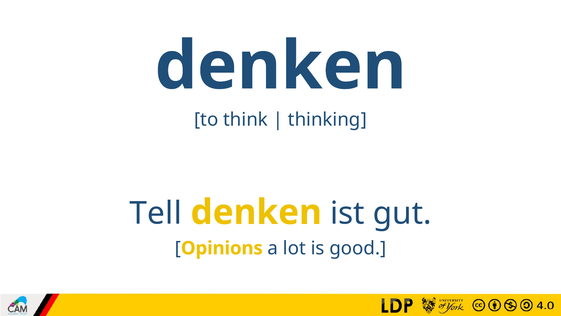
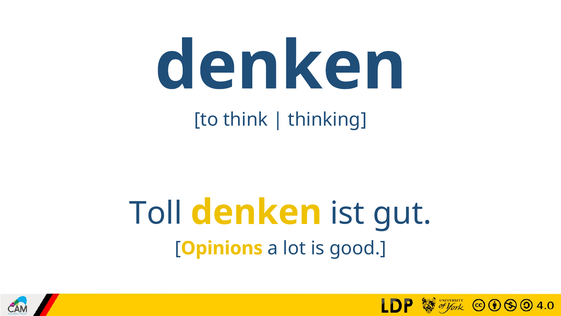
Tell: Tell -> Toll
